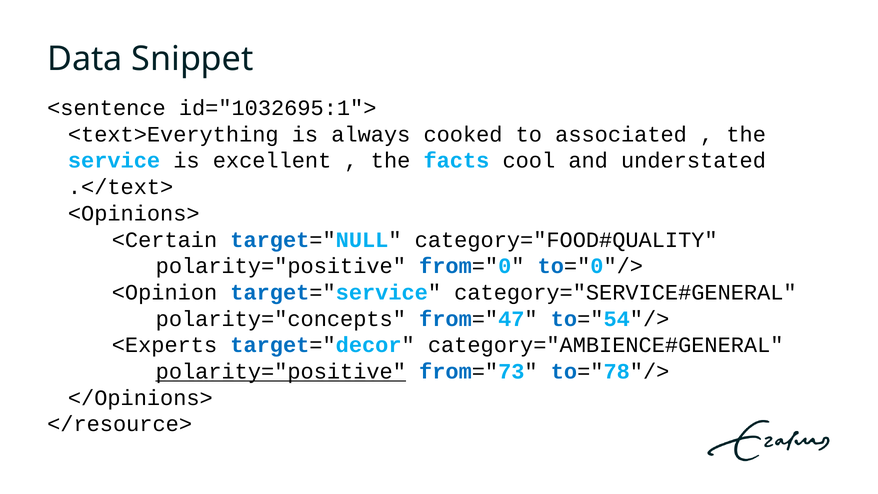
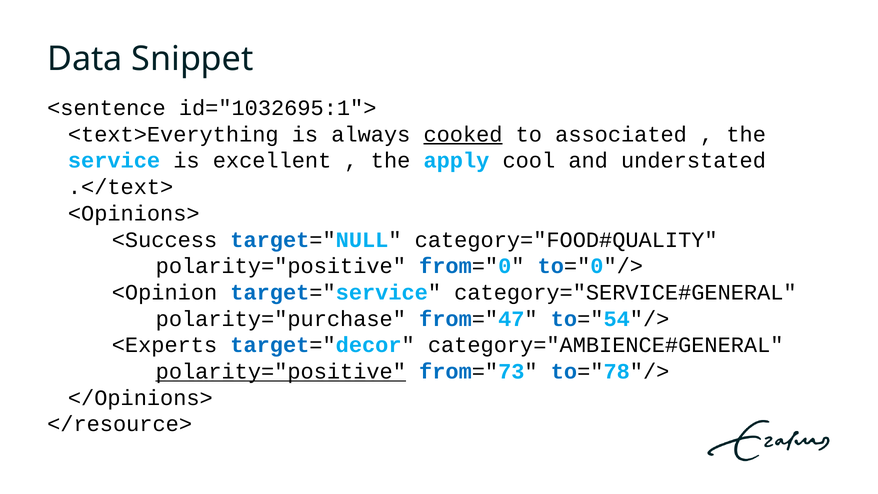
cooked underline: none -> present
facts: facts -> apply
<Certain: <Certain -> <Success
polarity="concepts: polarity="concepts -> polarity="purchase
